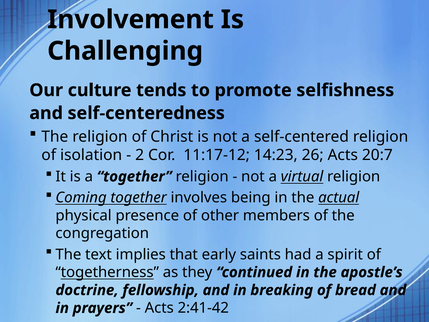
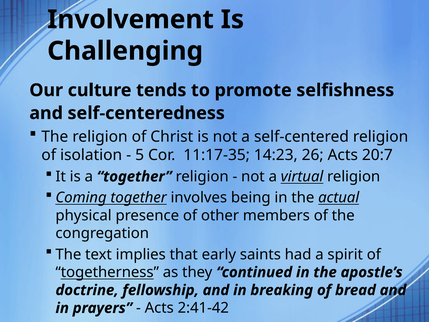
2: 2 -> 5
11:17-12: 11:17-12 -> 11:17-35
